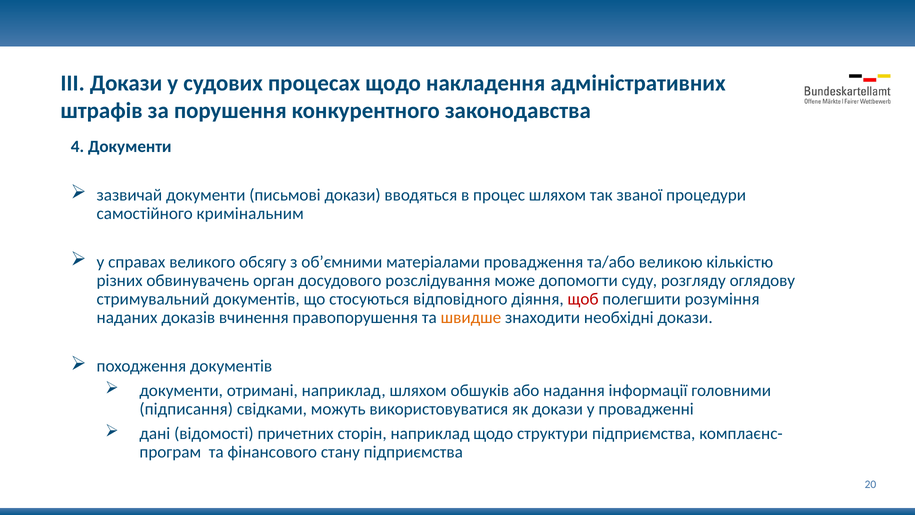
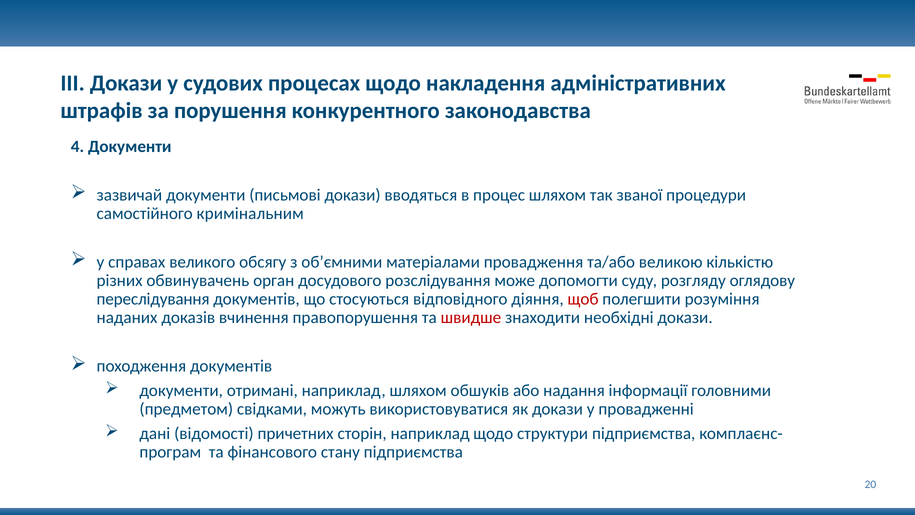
стримувальний: стримувальний -> переслідування
швидше colour: orange -> red
підписання: підписання -> предметом
